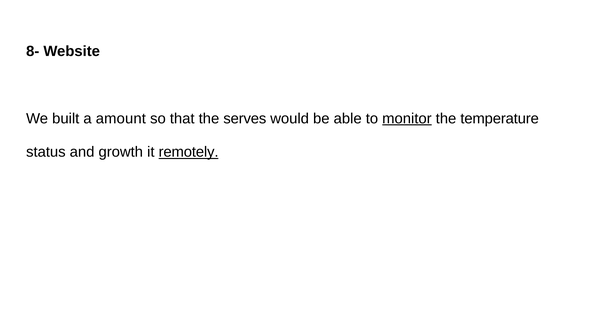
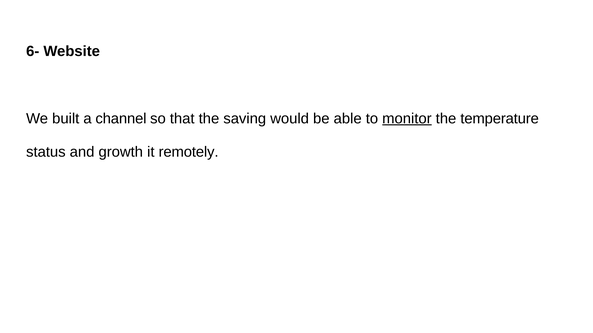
8-: 8- -> 6-
amount: amount -> channel
serves: serves -> saving
remotely underline: present -> none
